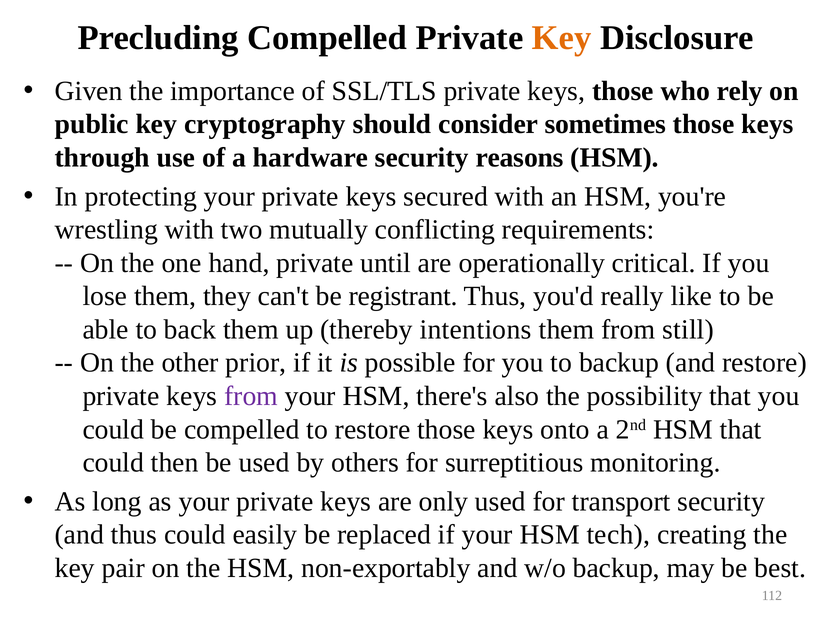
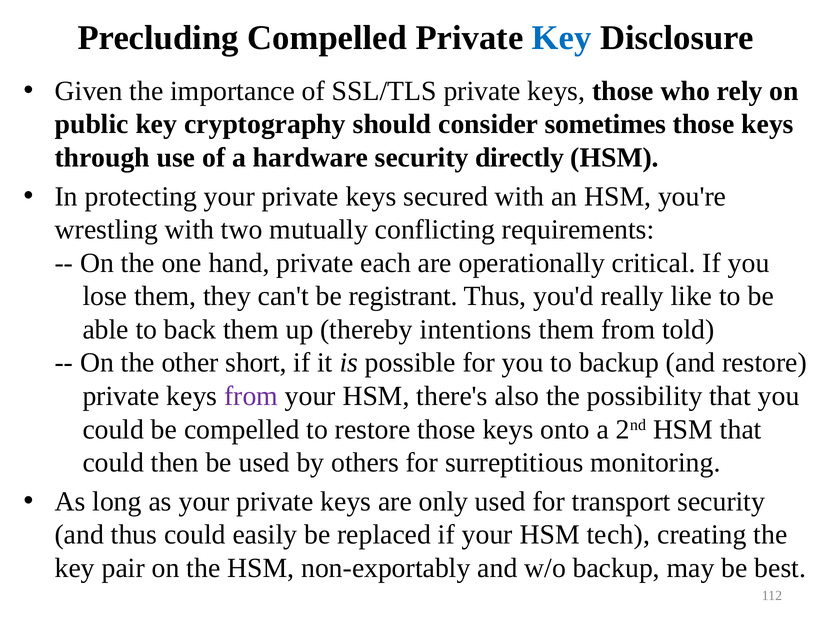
Key at (562, 38) colour: orange -> blue
reasons: reasons -> directly
until: until -> each
still: still -> told
prior: prior -> short
